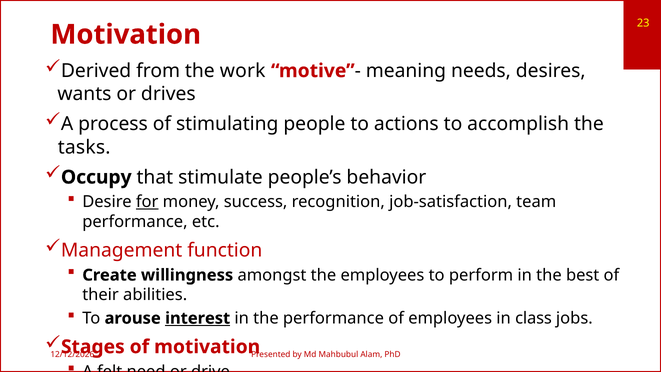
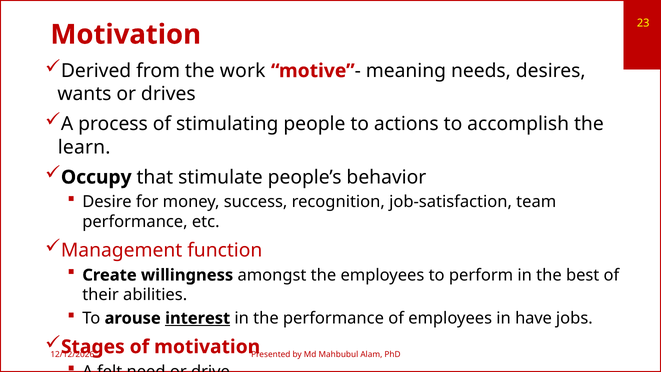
tasks: tasks -> learn
for underline: present -> none
in class: class -> have
